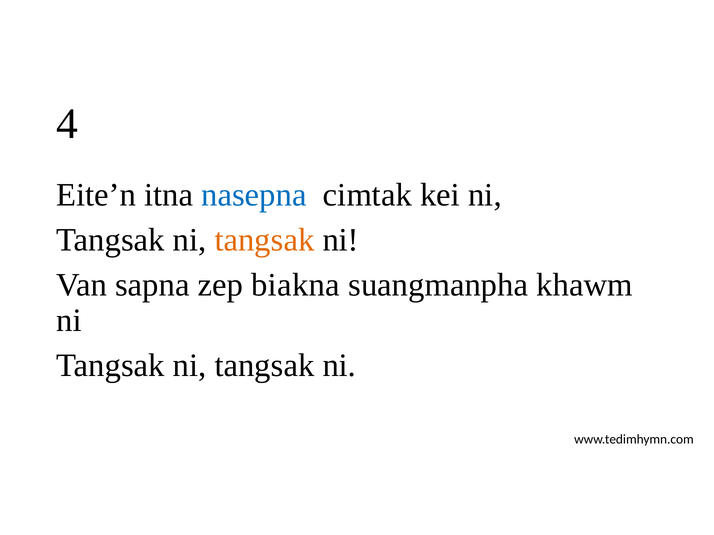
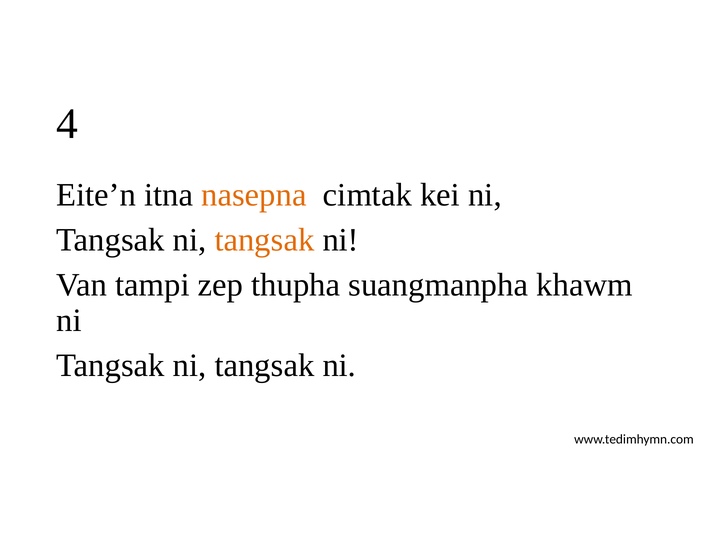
nasepna colour: blue -> orange
sapna: sapna -> tampi
biakna: biakna -> thupha
